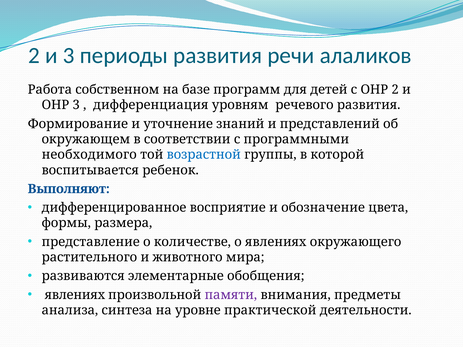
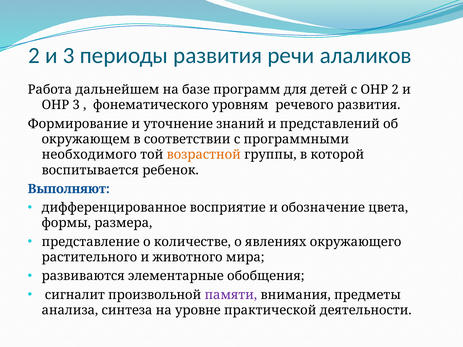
собственном: собственном -> дальнейшем
дифференциация: дифференциация -> фонематического
возрастной colour: blue -> orange
явлениях at (75, 295): явлениях -> сигналит
